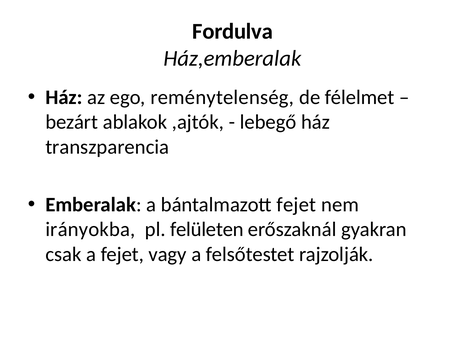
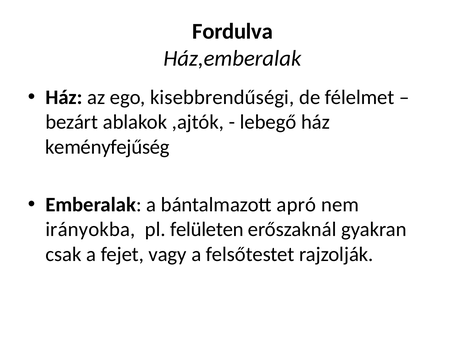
reménytelenség: reménytelenség -> kisebbrendűségi
transzparencia: transzparencia -> keményfejűség
bántalmazott fejet: fejet -> apró
